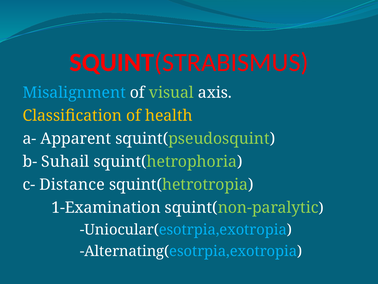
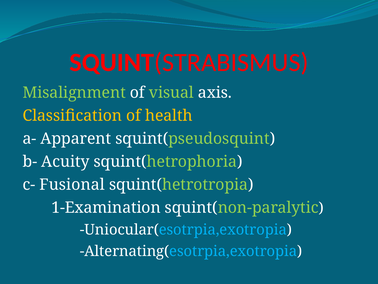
Misalignment colour: light blue -> light green
Suhail: Suhail -> Acuity
Distance: Distance -> Fusional
